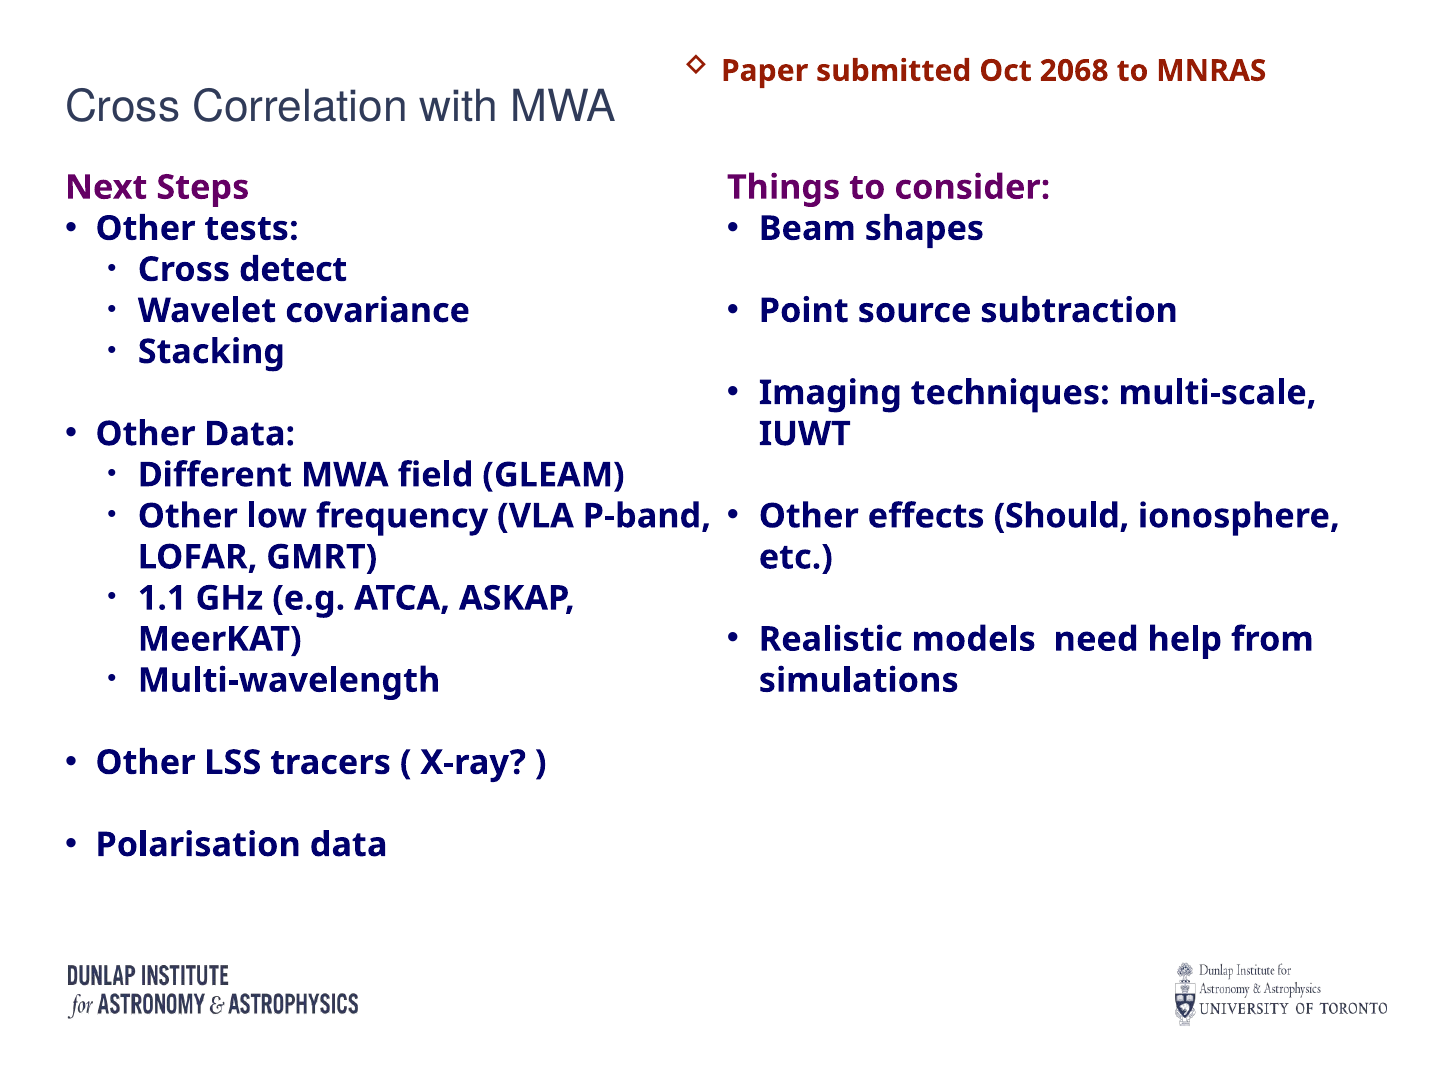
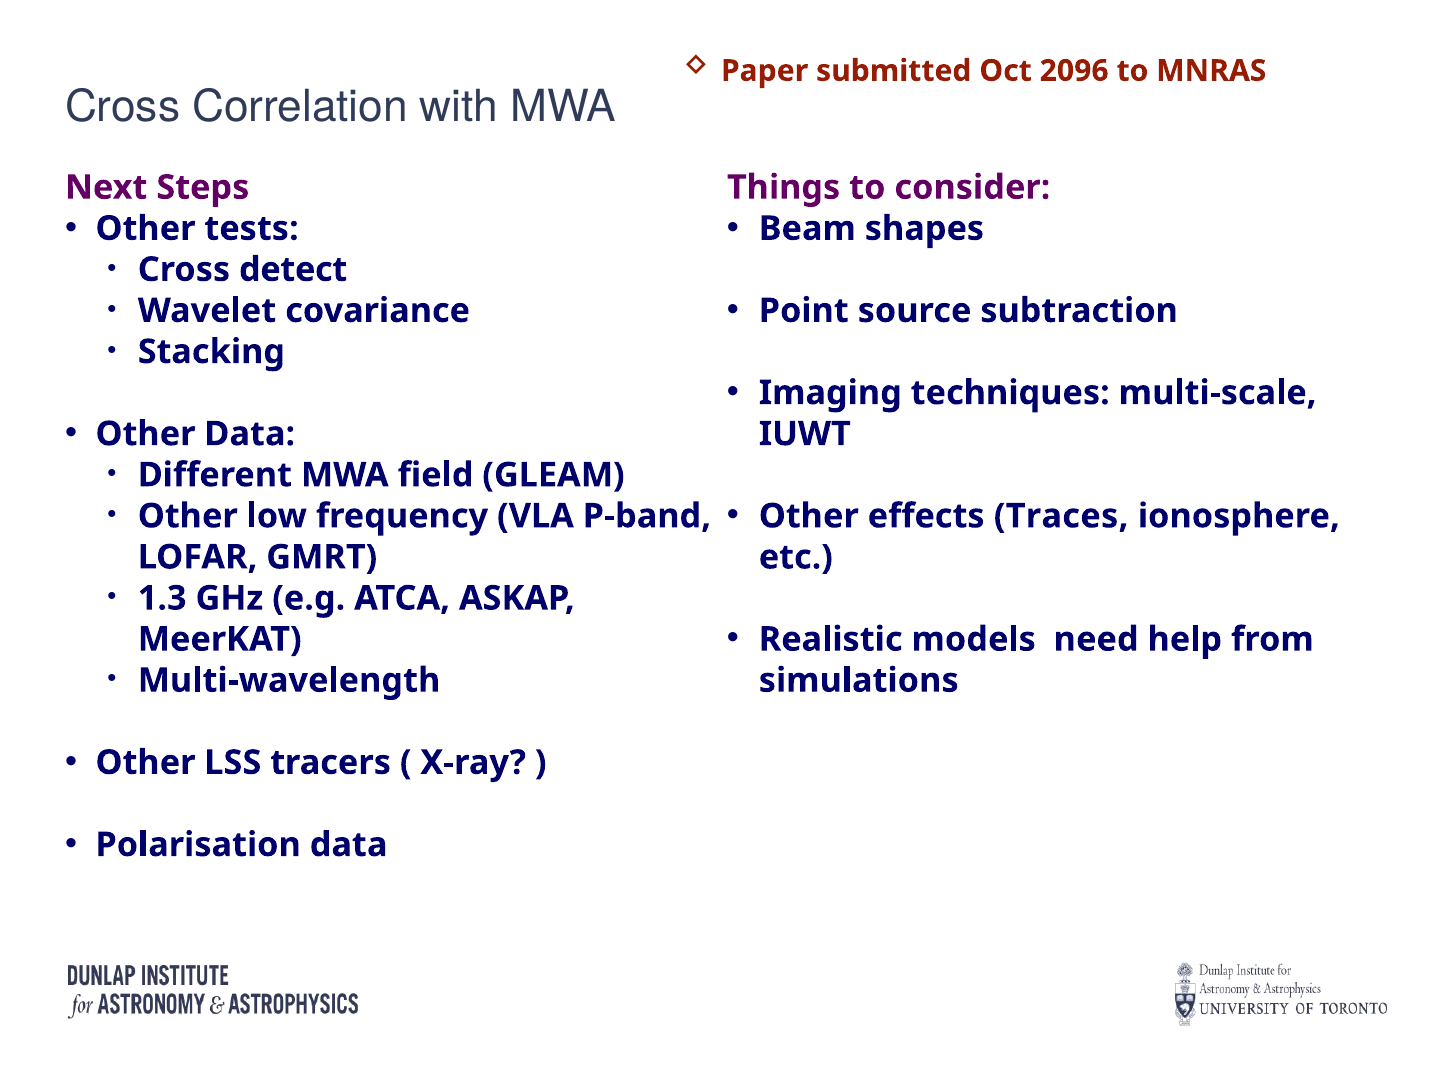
2068: 2068 -> 2096
Should: Should -> Traces
1.1: 1.1 -> 1.3
